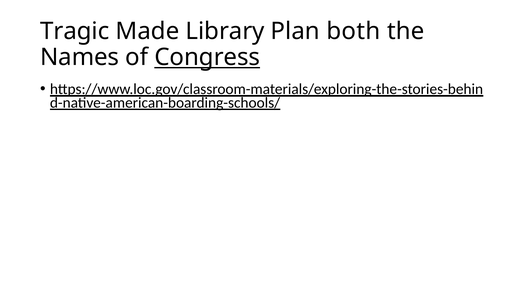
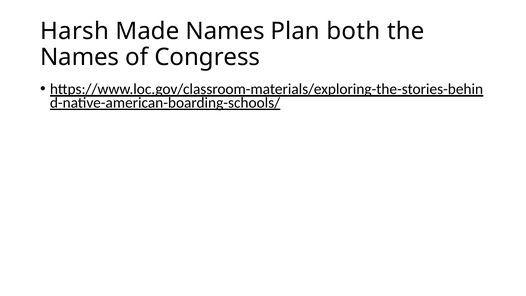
Tragic: Tragic -> Harsh
Made Library: Library -> Names
Congress underline: present -> none
